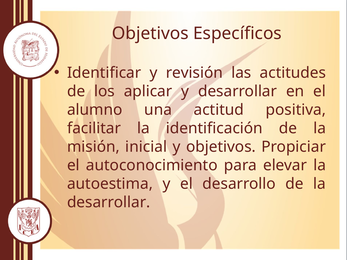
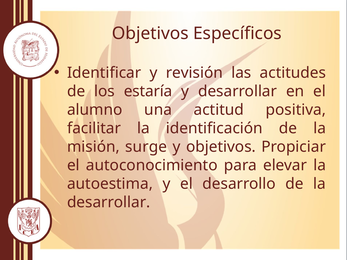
aplicar: aplicar -> estaría
inicial: inicial -> surge
